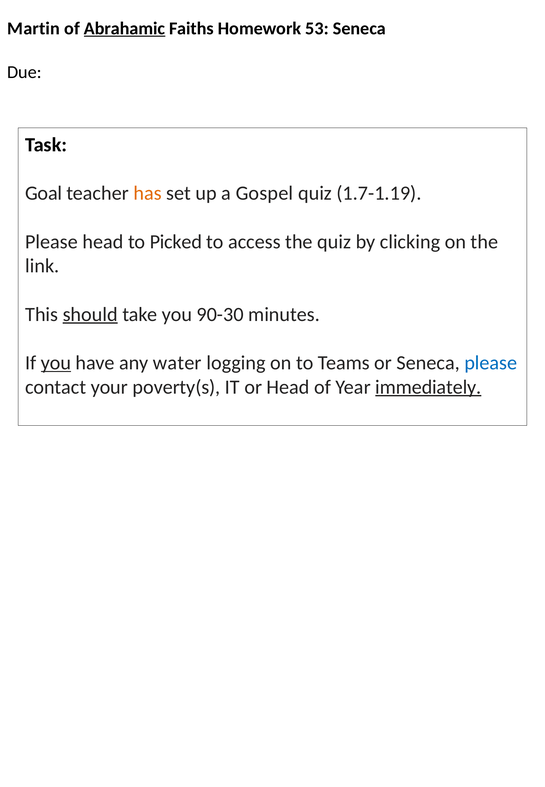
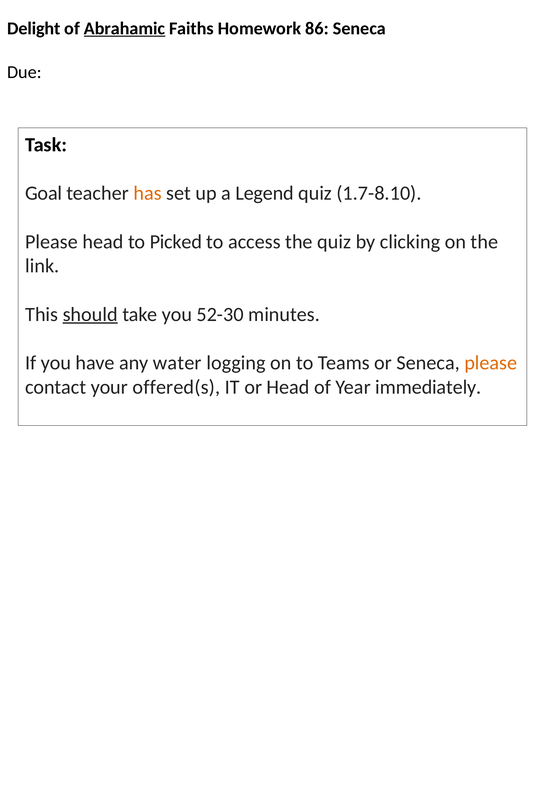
Martin: Martin -> Delight
53: 53 -> 86
Gospel: Gospel -> Legend
1.7-1.19: 1.7-1.19 -> 1.7-8.10
90-30: 90-30 -> 52-30
you at (56, 363) underline: present -> none
please at (491, 363) colour: blue -> orange
poverty(s: poverty(s -> offered(s
immediately underline: present -> none
